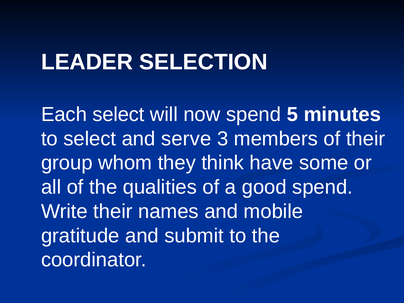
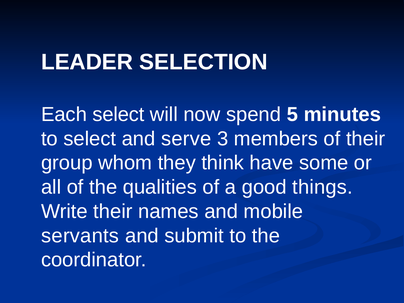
good spend: spend -> things
gratitude: gratitude -> servants
